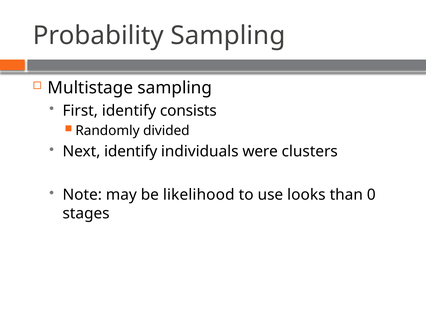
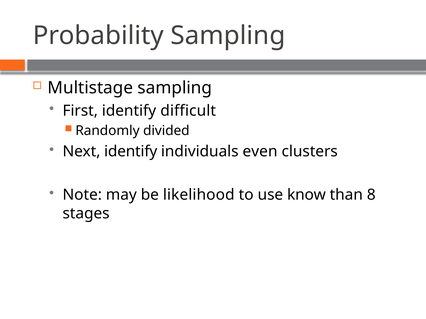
consists: consists -> difficult
were: were -> even
looks: looks -> know
0: 0 -> 8
